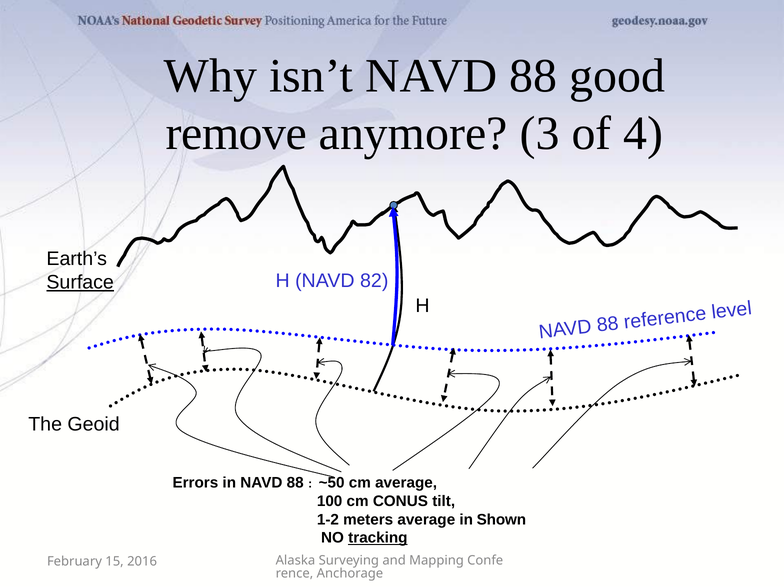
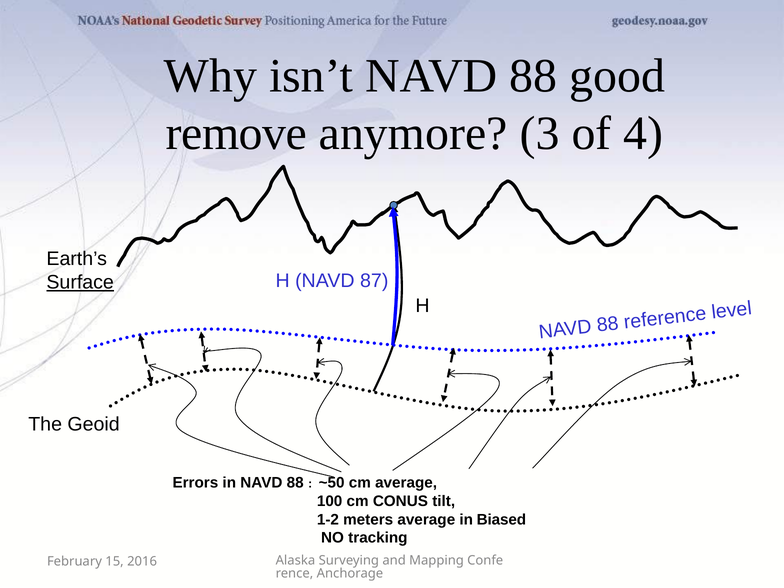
82: 82 -> 87
Shown: Shown -> Biased
tracking underline: present -> none
